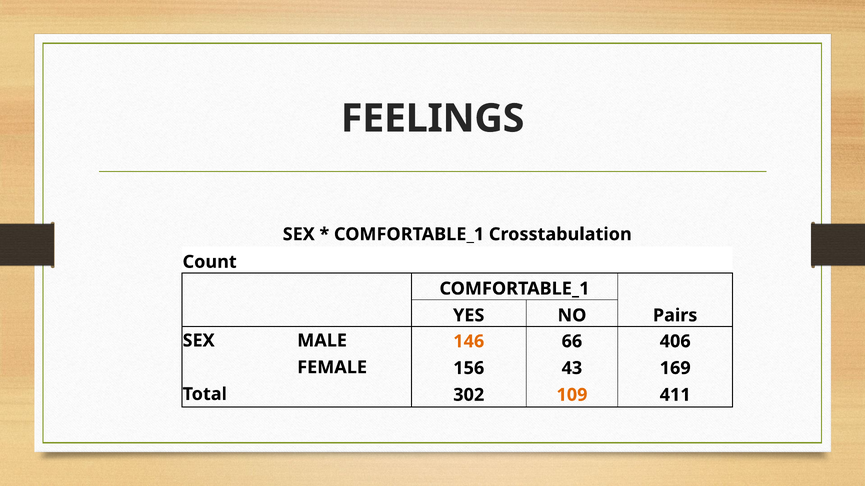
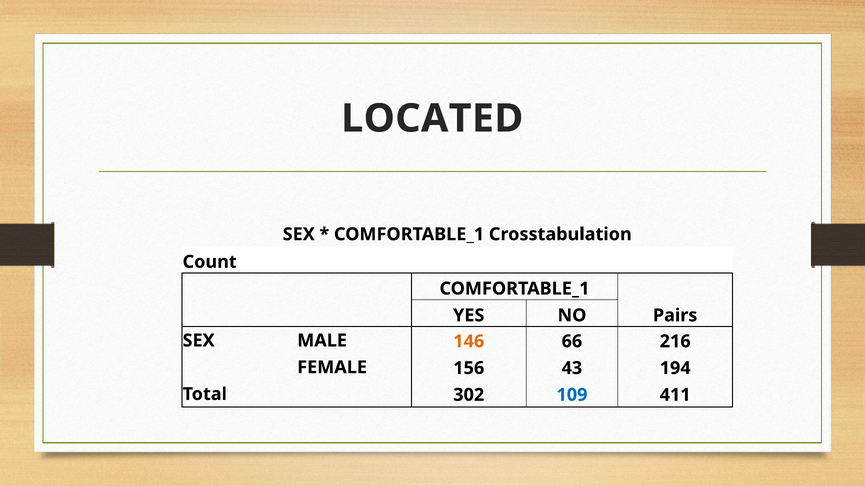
FEELINGS: FEELINGS -> LOCATED
406: 406 -> 216
169: 169 -> 194
109 colour: orange -> blue
